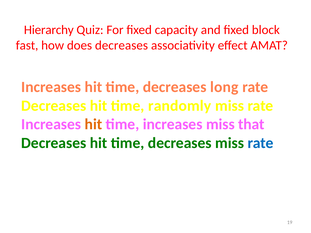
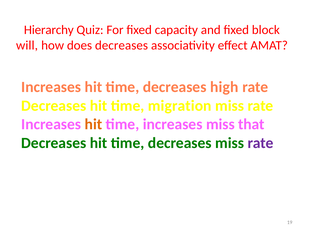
fast: fast -> will
long: long -> high
randomly: randomly -> migration
rate at (260, 143) colour: blue -> purple
